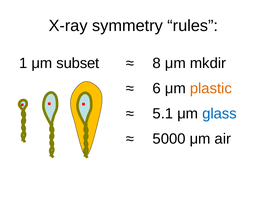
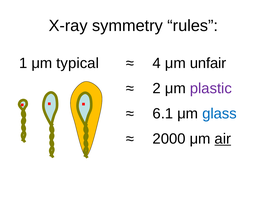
subset: subset -> typical
8: 8 -> 4
mkdir: mkdir -> unfair
6: 6 -> 2
plastic colour: orange -> purple
5.1: 5.1 -> 6.1
5000: 5000 -> 2000
air underline: none -> present
